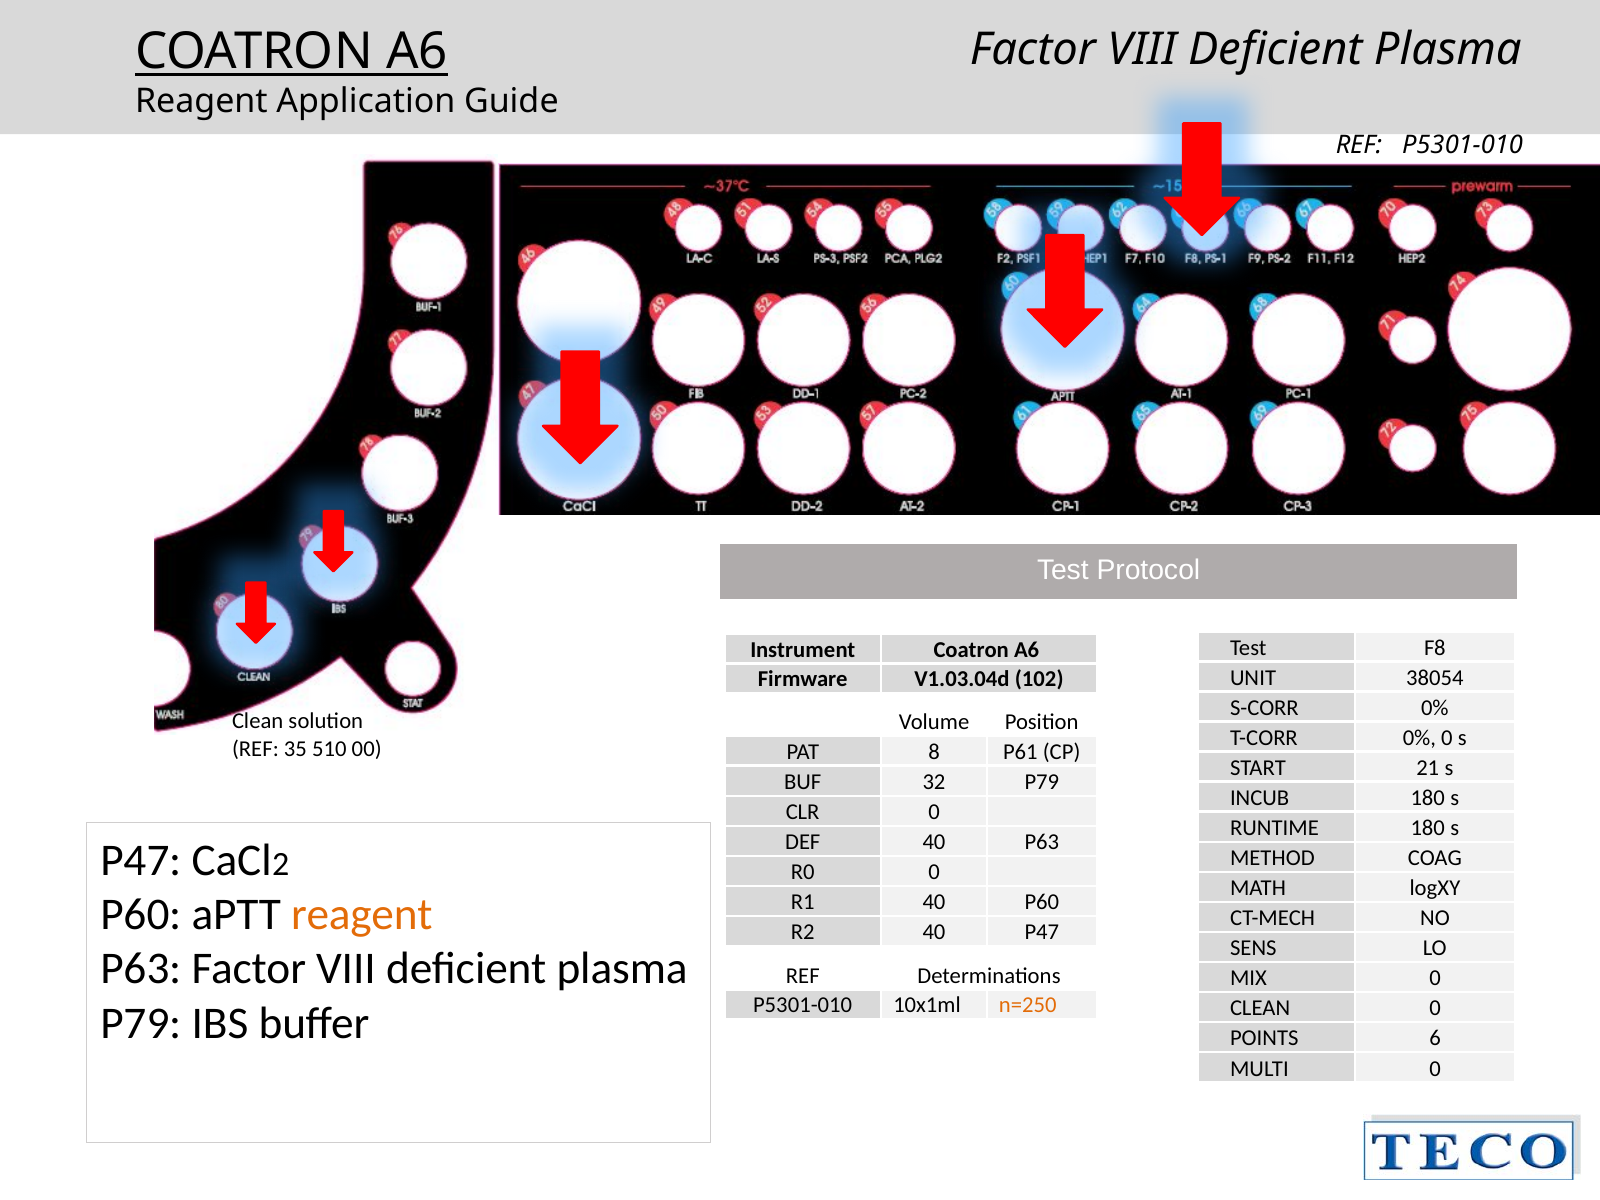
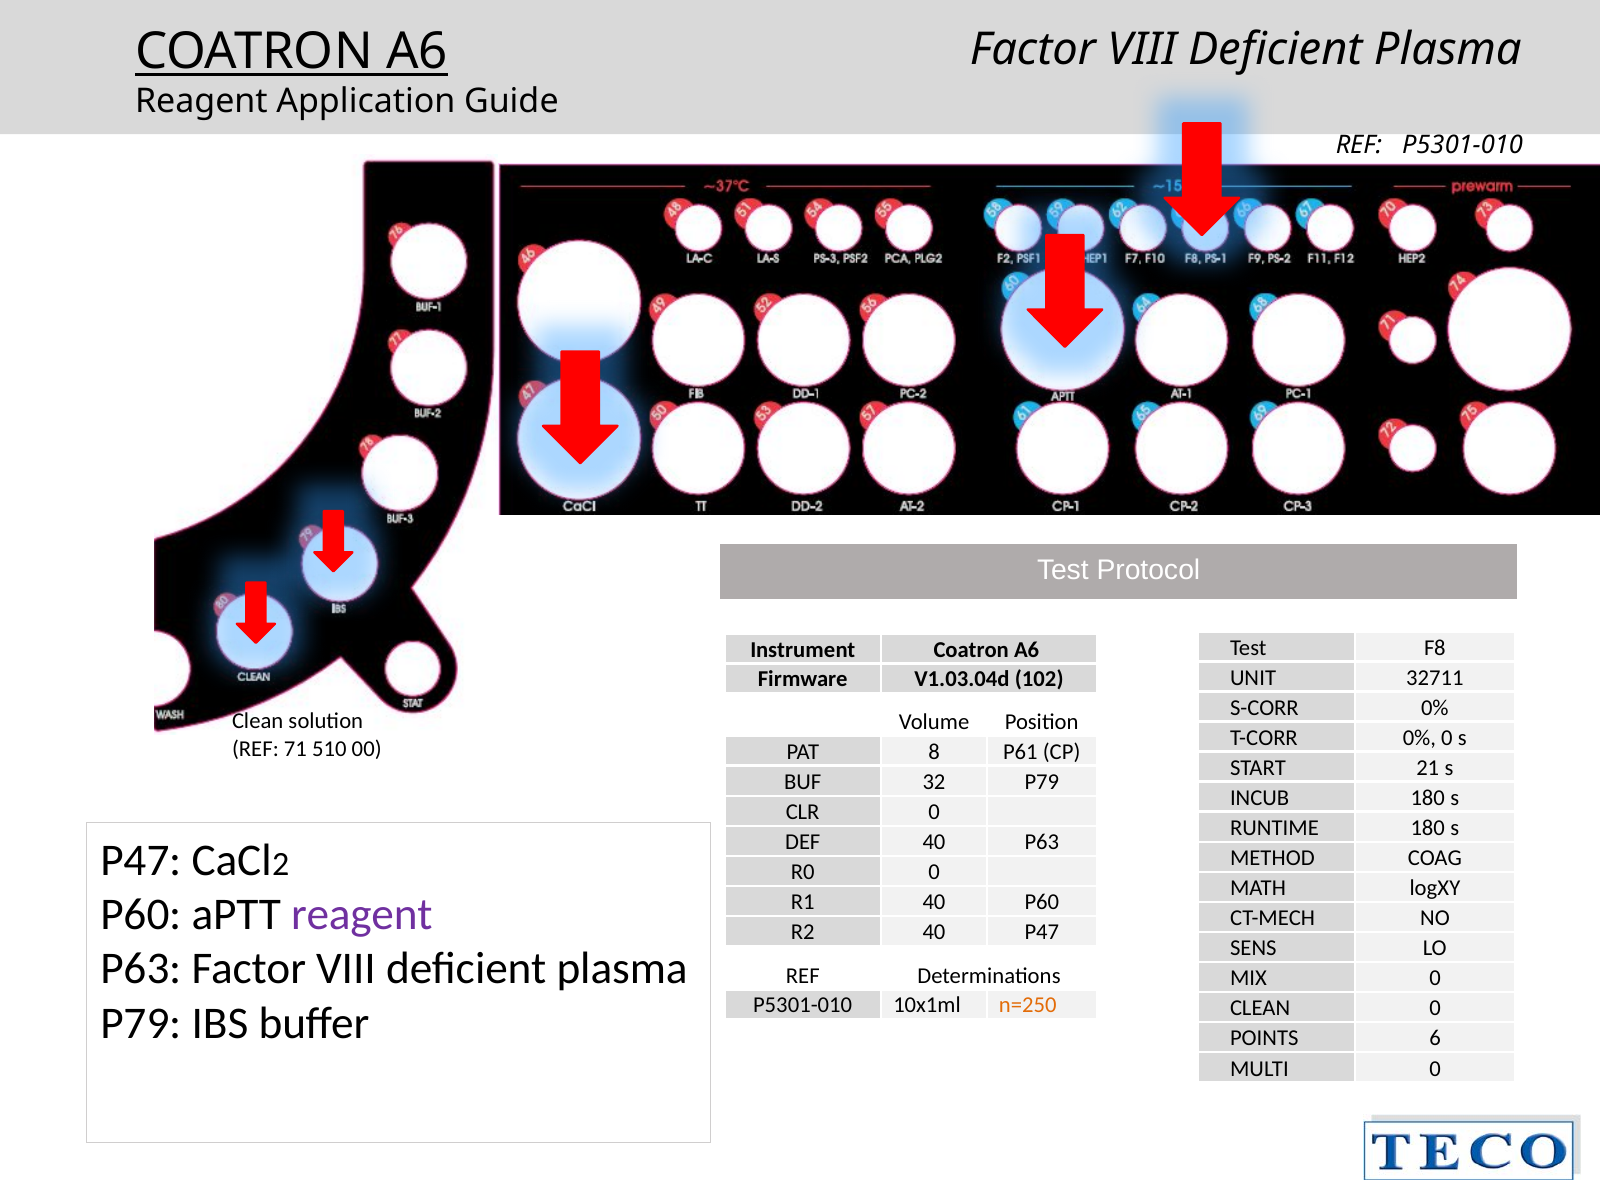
38054: 38054 -> 32711
35: 35 -> 71
reagent at (362, 914) colour: orange -> purple
